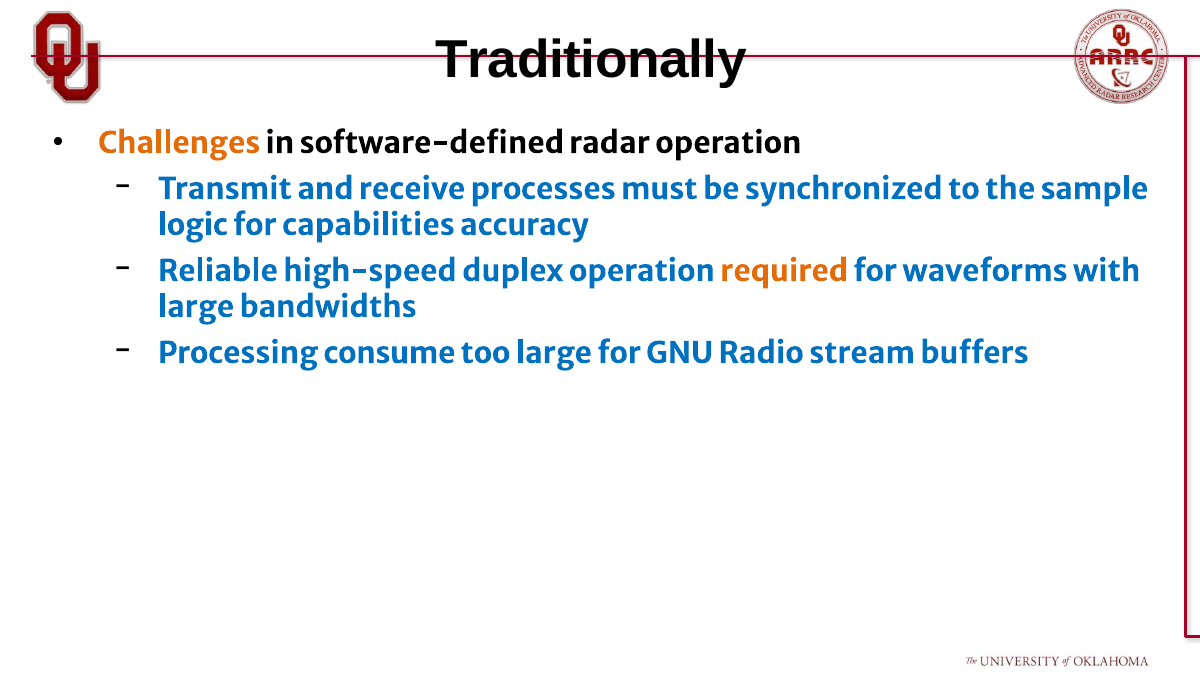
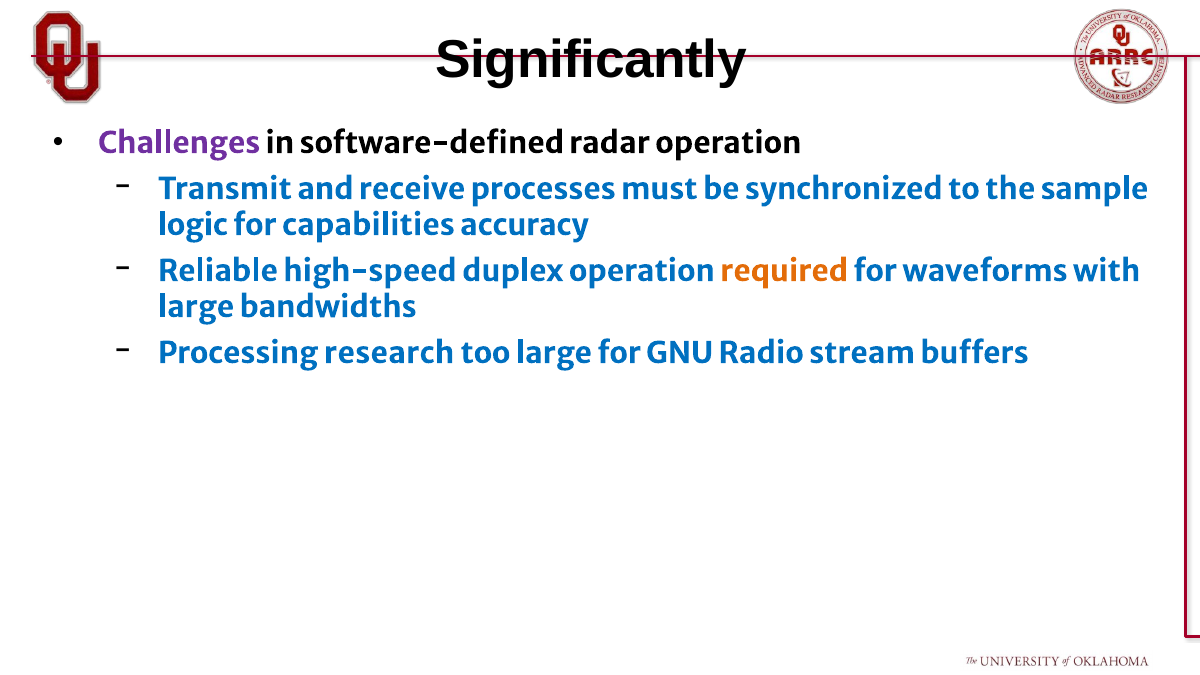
Traditionally: Traditionally -> Significantly
Challenges colour: orange -> purple
consume: consume -> research
